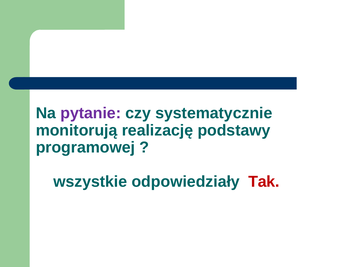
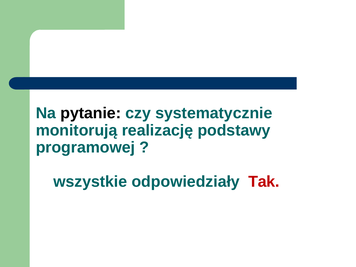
pytanie colour: purple -> black
